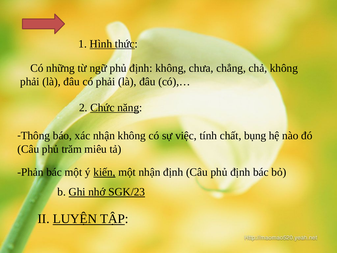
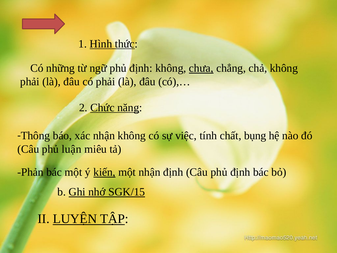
chưa underline: none -> present
trăm: trăm -> luận
SGK/23: SGK/23 -> SGK/15
